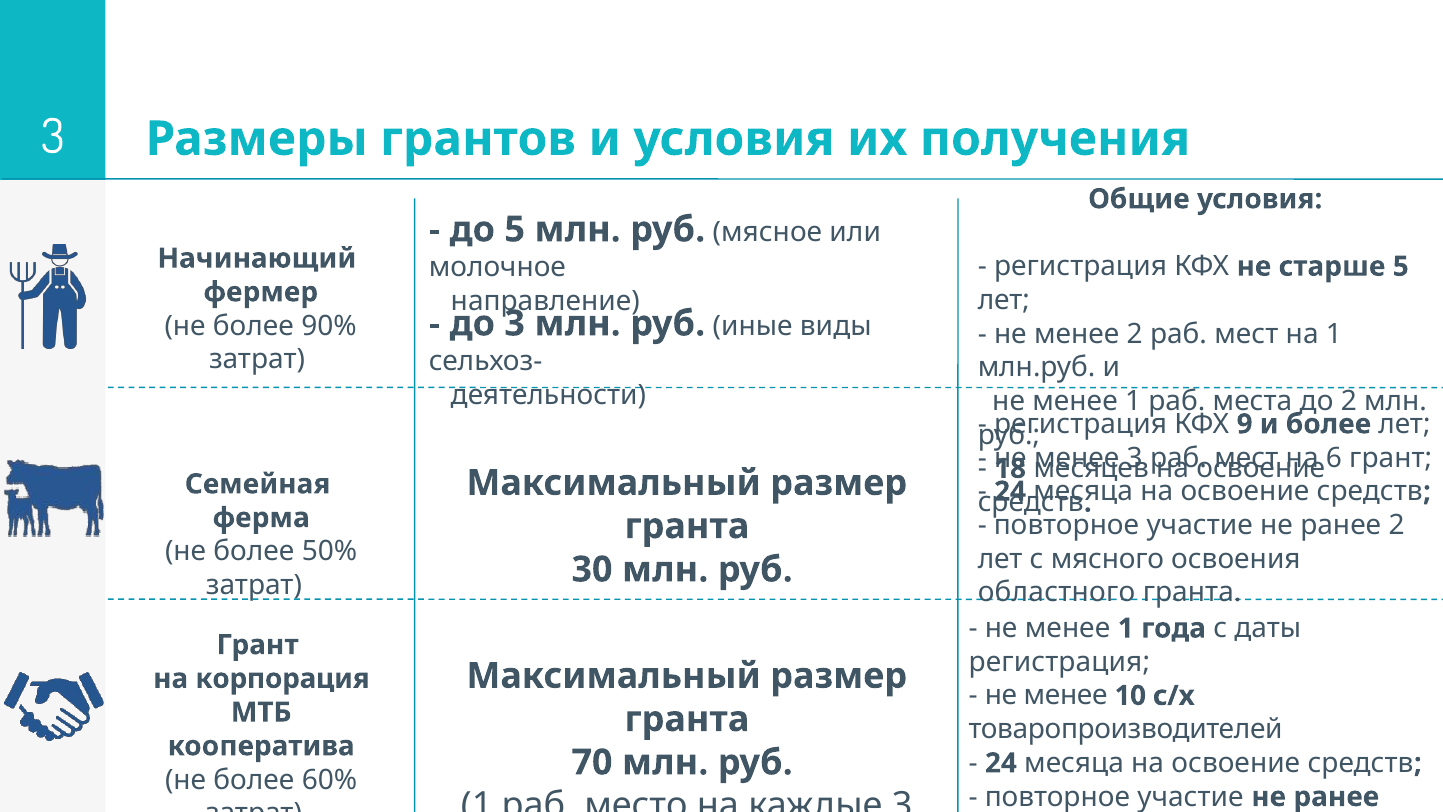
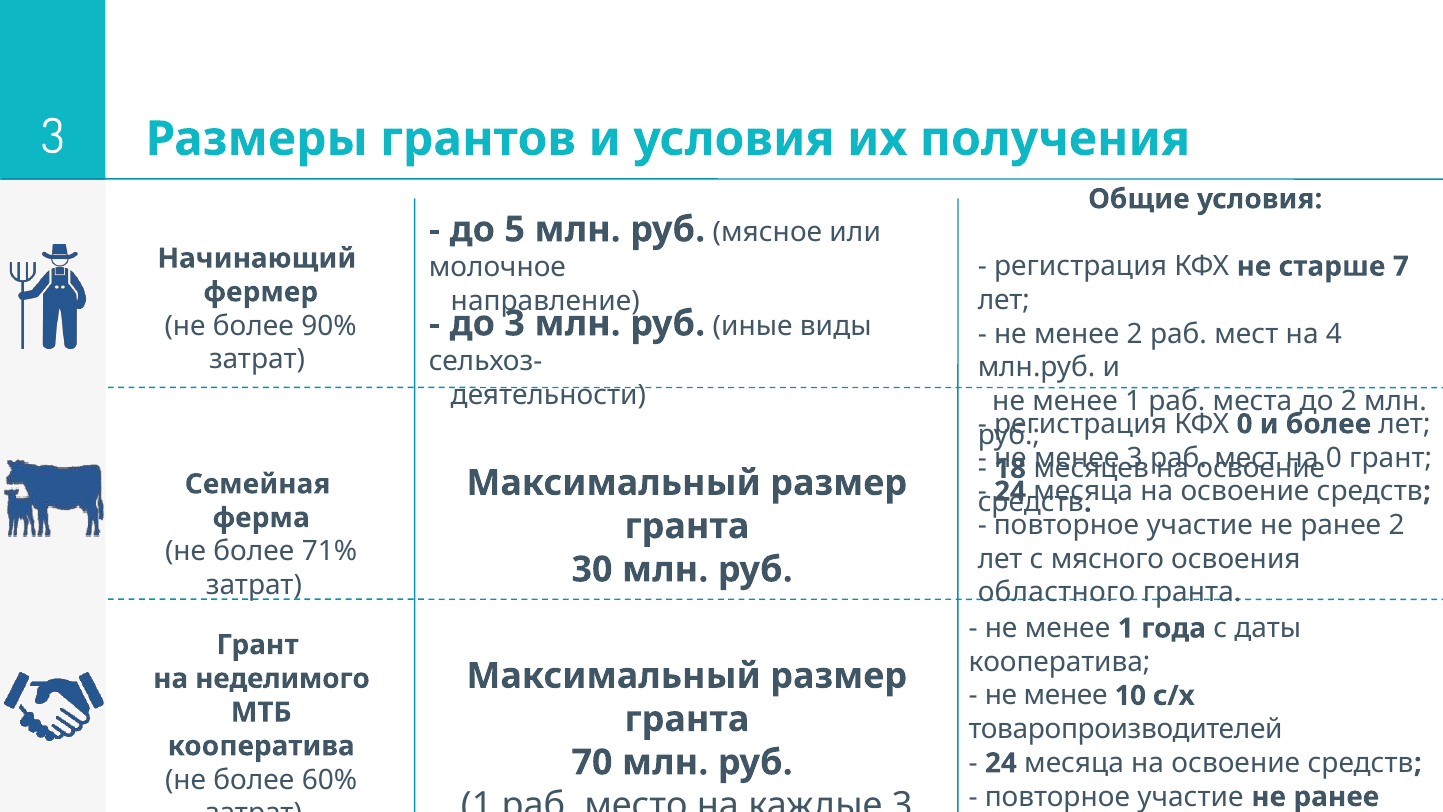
старше 5: 5 -> 7
на 1: 1 -> 4
КФХ 9: 9 -> 0
6 at (1334, 458): 6 -> 0
50%: 50% -> 71%
регистрация at (1059, 662): регистрация -> кооператива
корпорация: корпорация -> неделимого
